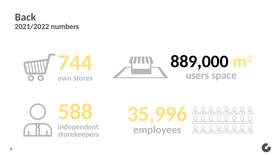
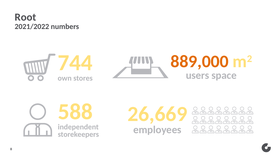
Back: Back -> Root
889,000 colour: black -> orange
35,996: 35,996 -> 26,669
